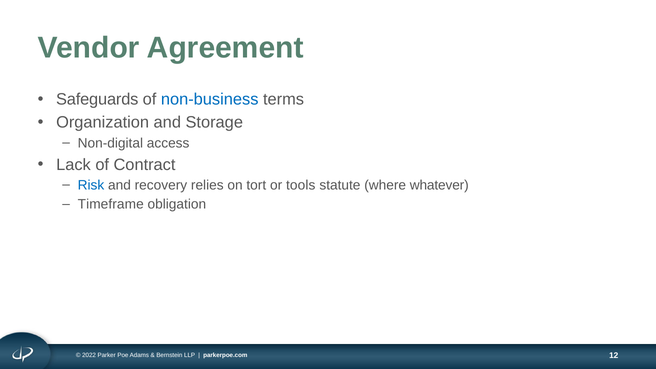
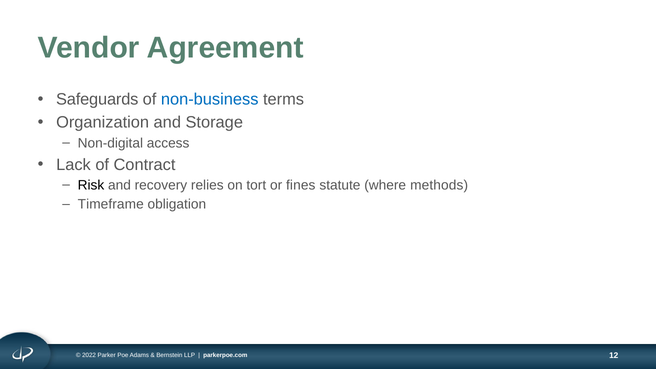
Risk colour: blue -> black
tools: tools -> fines
whatever: whatever -> methods
